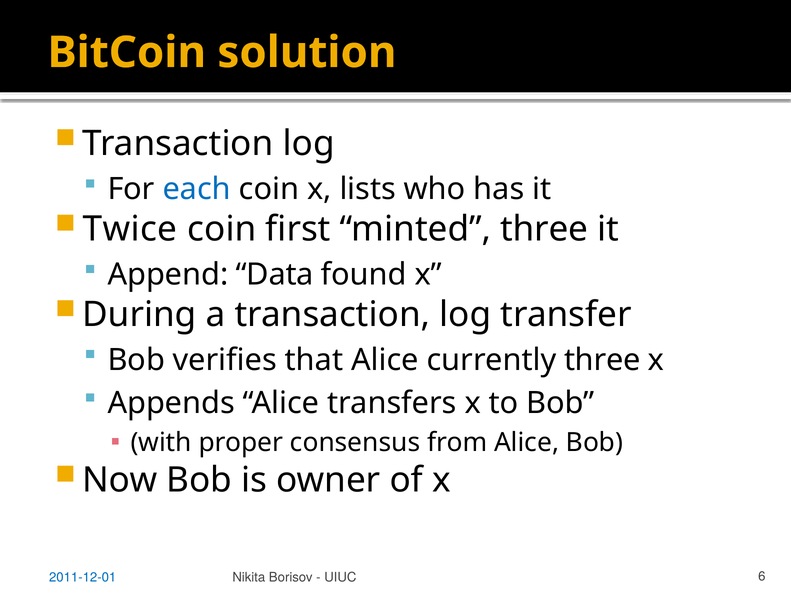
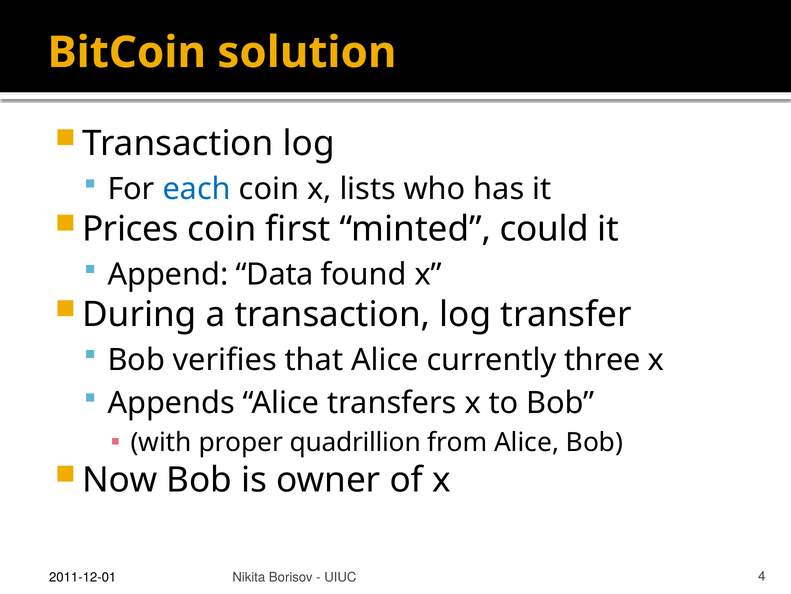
Twice: Twice -> Prices
minted three: three -> could
consensus: consensus -> quadrillion
2011-12-01 colour: blue -> black
6: 6 -> 4
